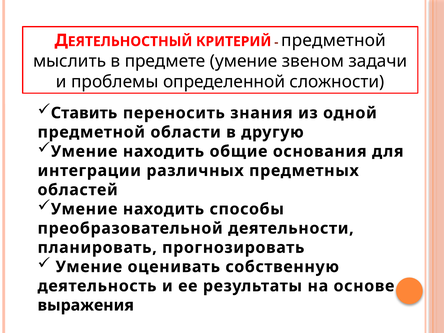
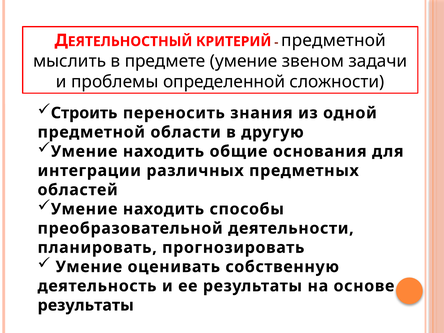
Ставить: Ставить -> Строить
выражения at (86, 305): выражения -> результаты
